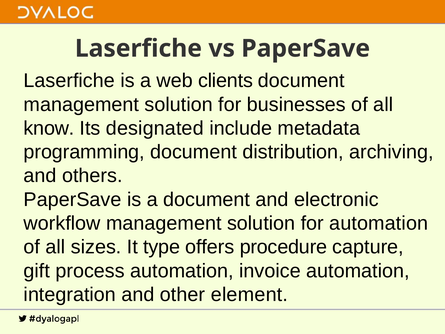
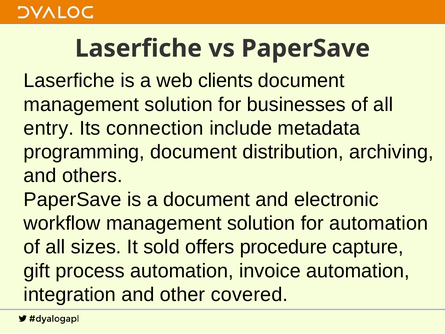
know: know -> entry
designated: designated -> connection
type: type -> sold
element: element -> covered
